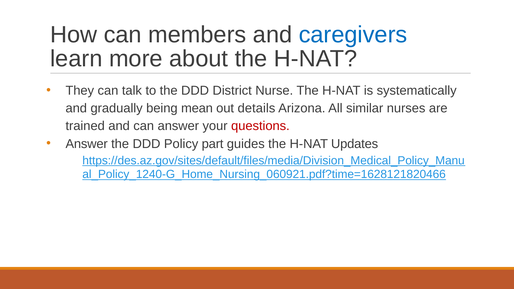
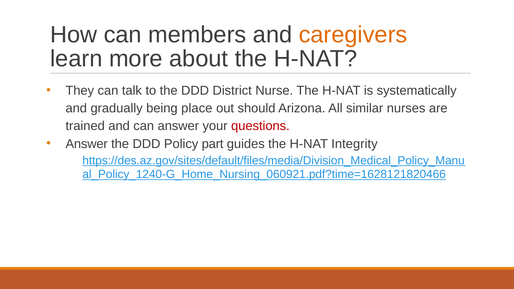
caregivers colour: blue -> orange
mean: mean -> place
details: details -> should
Updates: Updates -> Integrity
